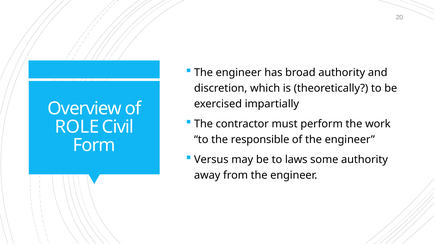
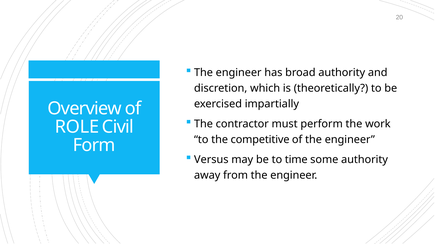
responsible: responsible -> competitive
laws: laws -> time
